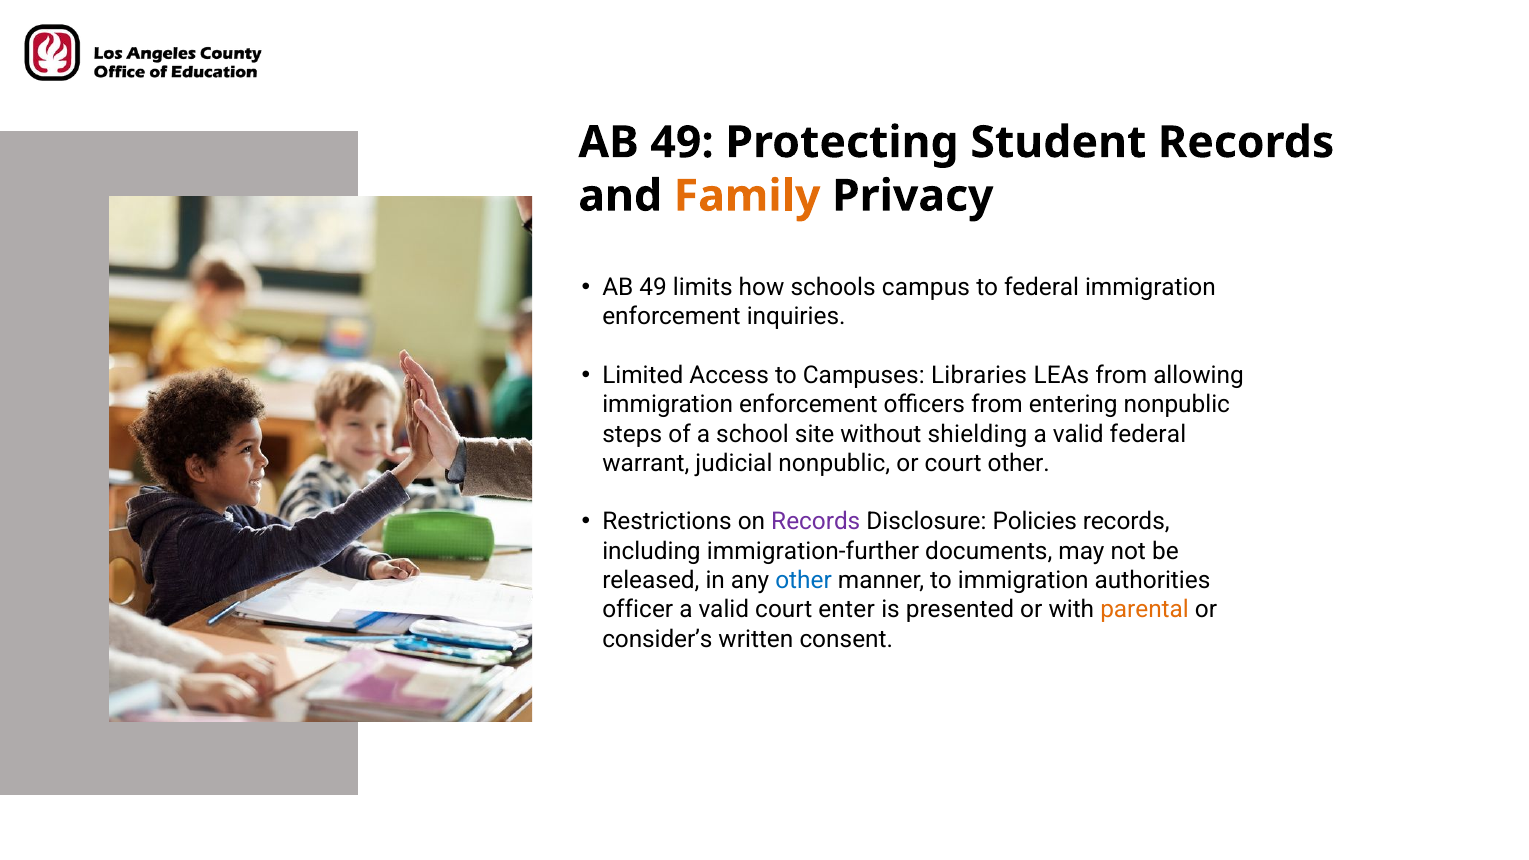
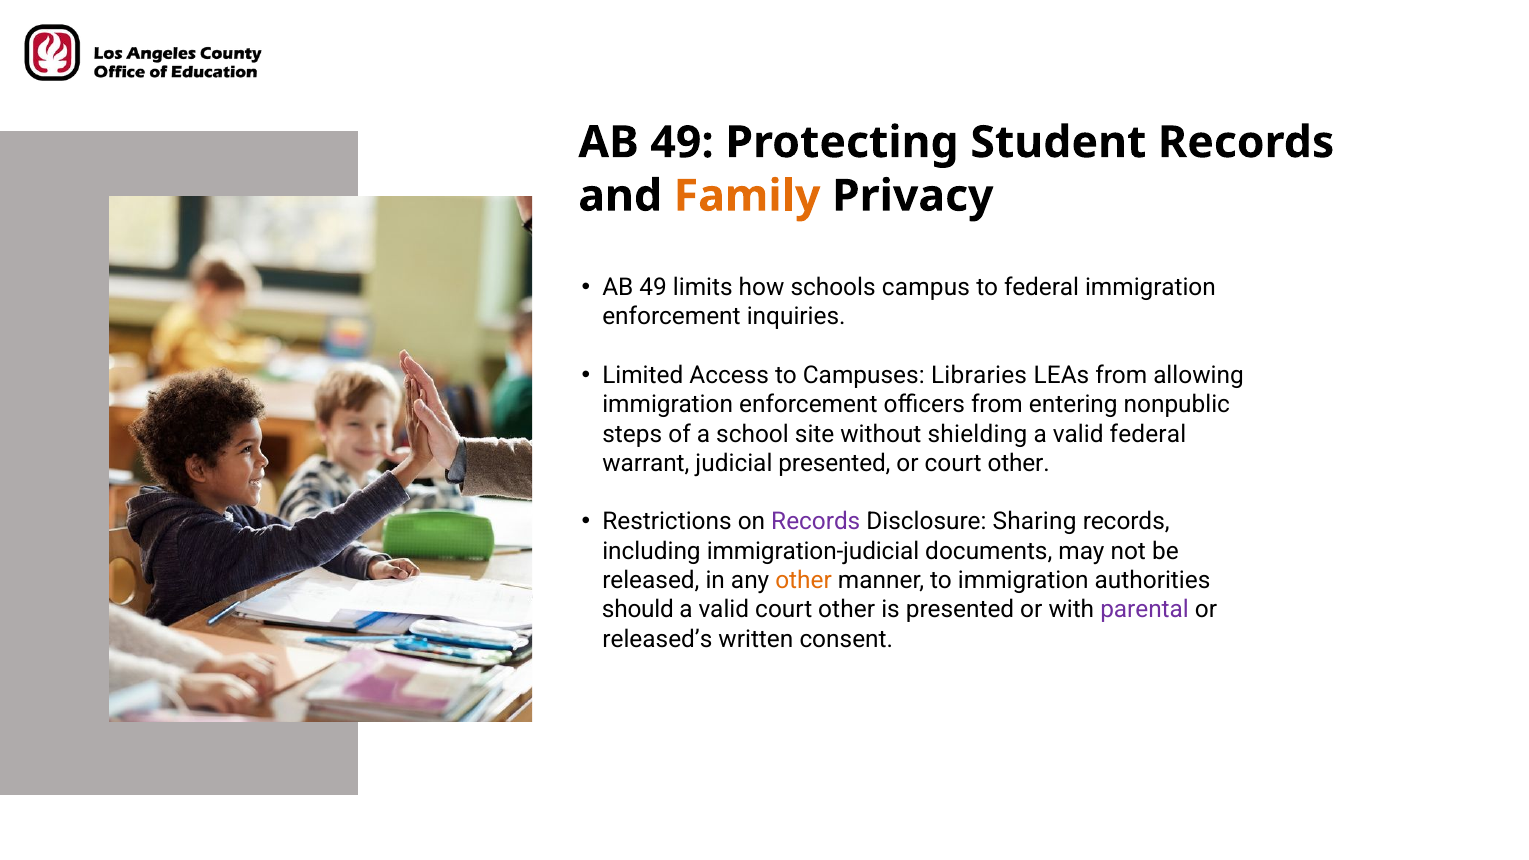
judicial nonpublic: nonpublic -> presented
Policies: Policies -> Sharing
immigration-further: immigration-further -> immigration-judicial
other at (804, 581) colour: blue -> orange
officer: officer -> should
valid court enter: enter -> other
parental colour: orange -> purple
consider’s: consider’s -> released’s
